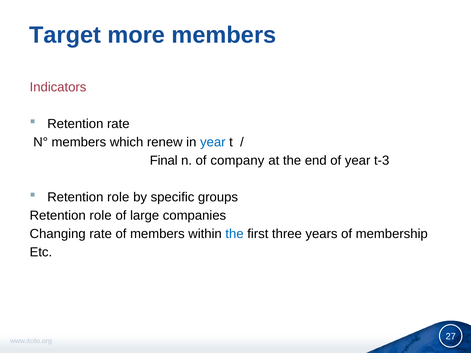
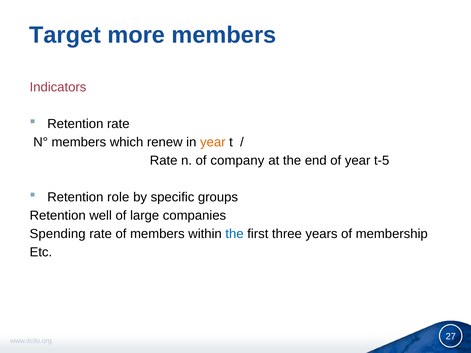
year at (213, 142) colour: blue -> orange
Final at (164, 161): Final -> Rate
t-3: t-3 -> t-5
role at (101, 216): role -> well
Changing: Changing -> Spending
